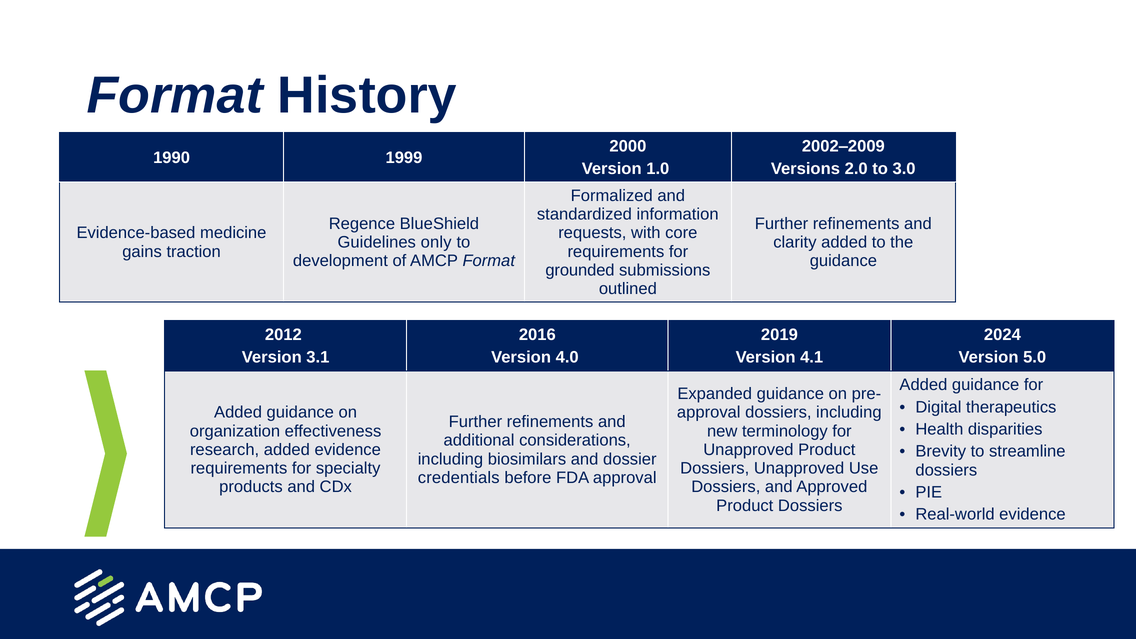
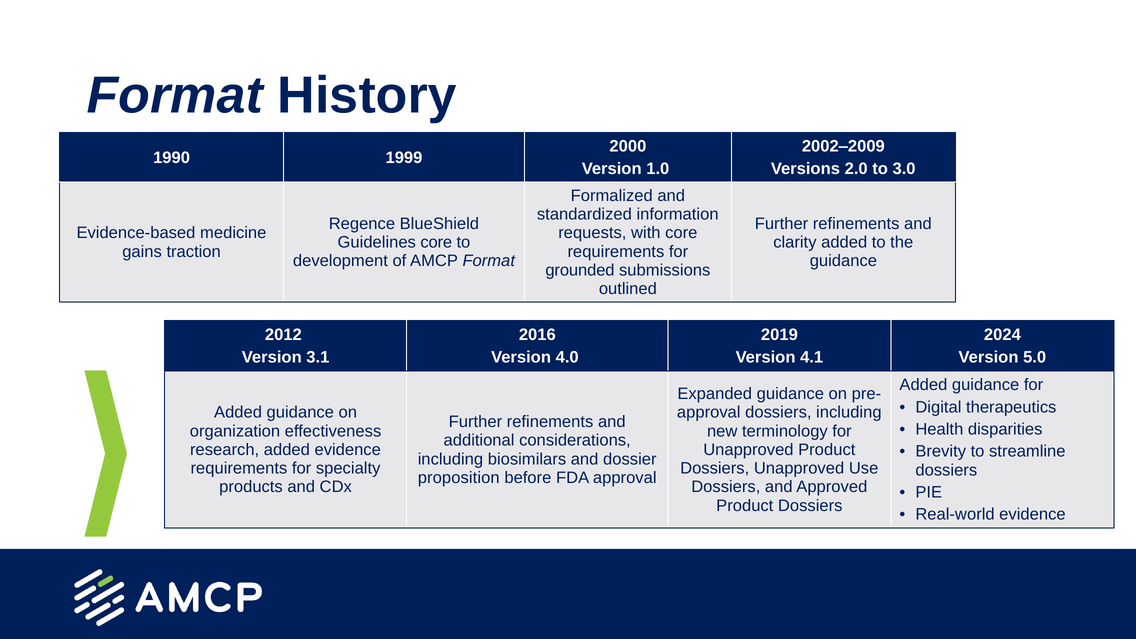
Guidelines only: only -> core
credentials: credentials -> proposition
